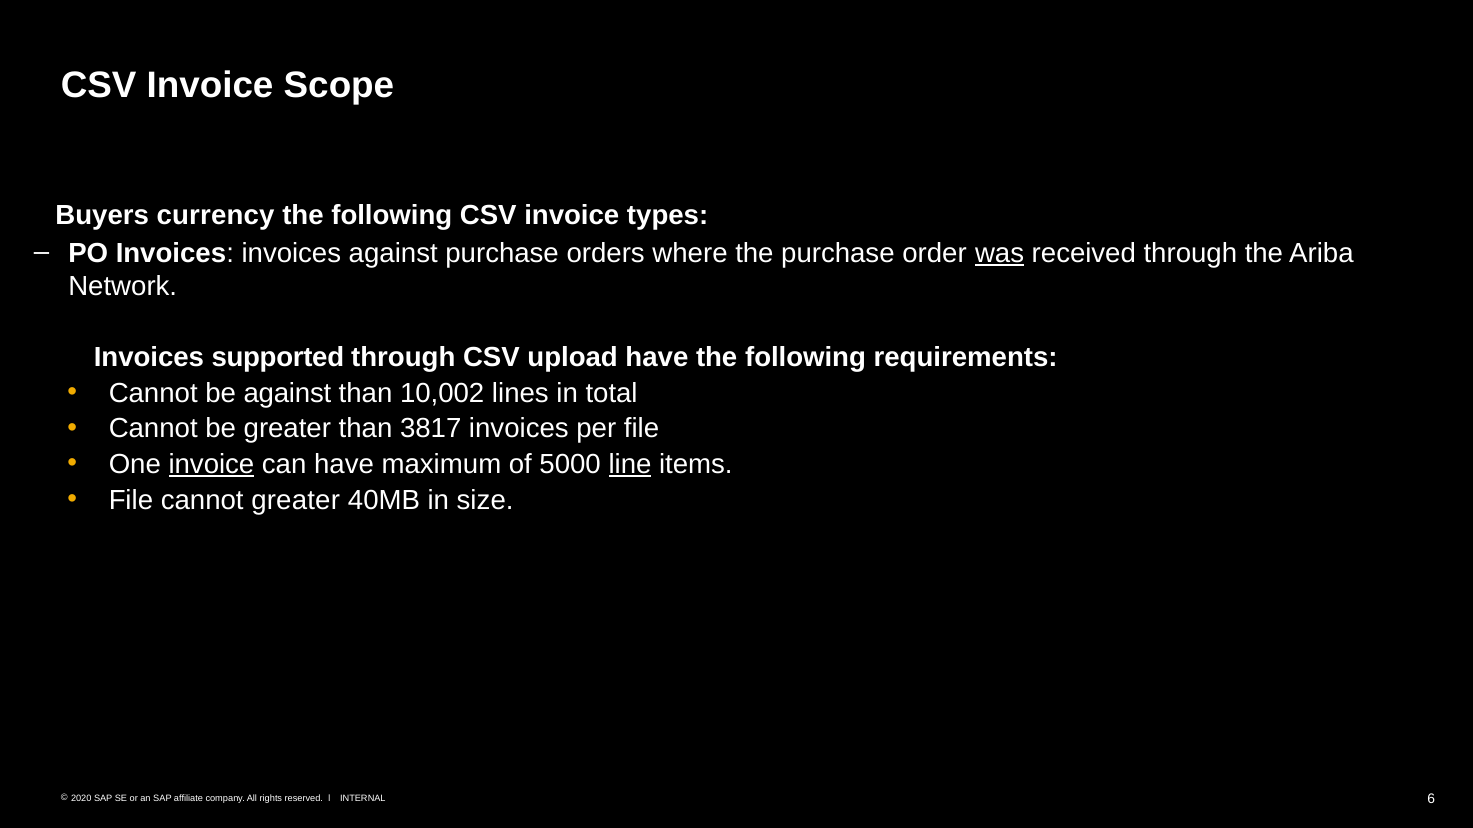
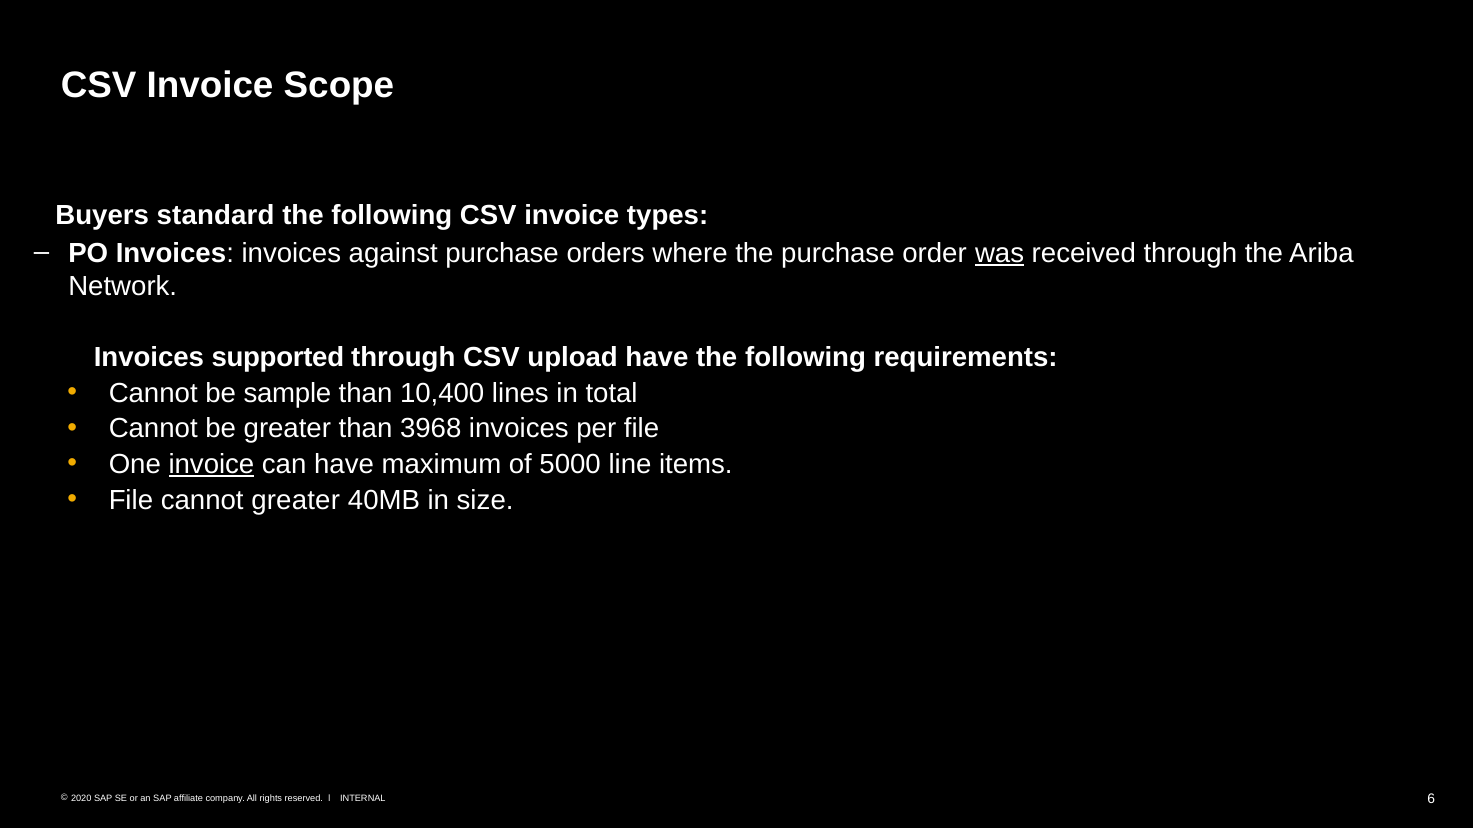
currency: currency -> standard
be against: against -> sample
10,002: 10,002 -> 10,400
3817: 3817 -> 3968
line underline: present -> none
